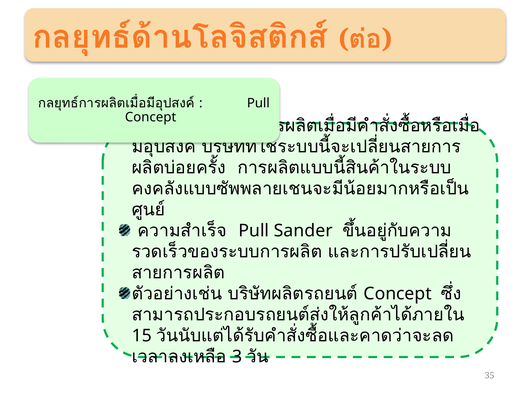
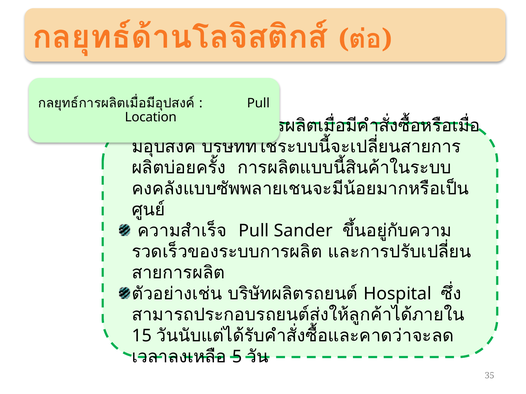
Concept at (151, 117): Concept -> Location
Concept at (398, 294): Concept -> Hospital
3: 3 -> 5
